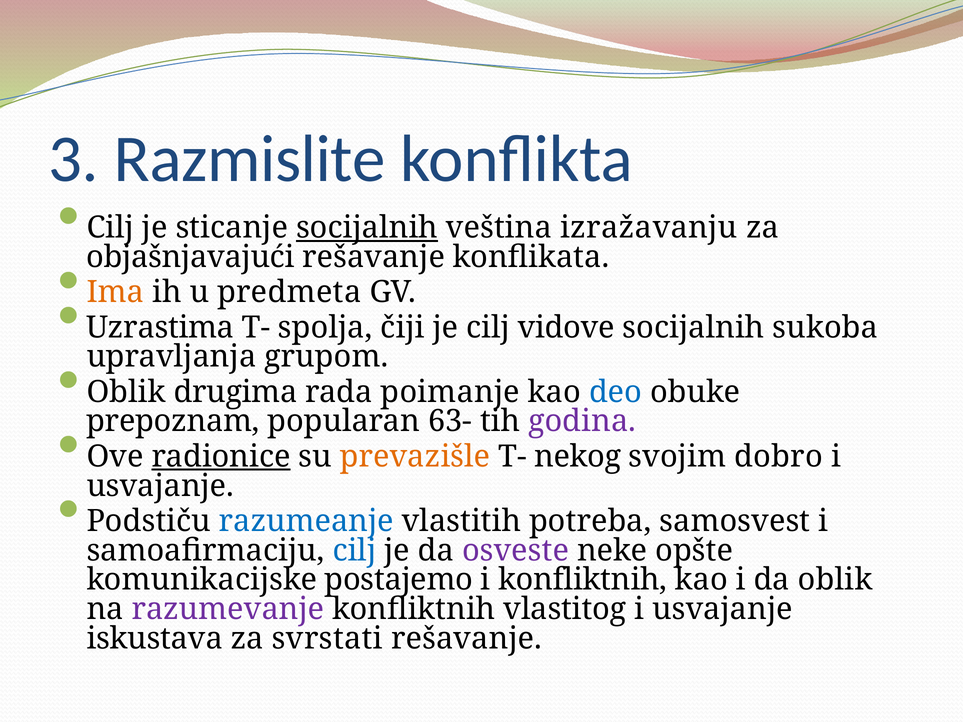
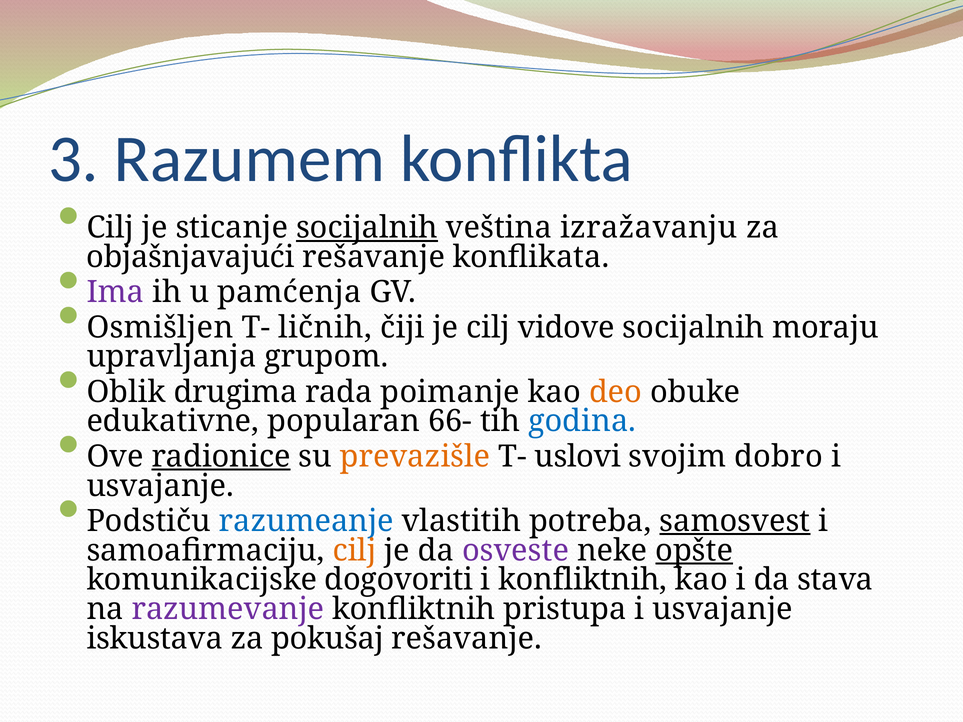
Razmislite: Razmislite -> Razumem
Ima colour: orange -> purple
predmeta: predmeta -> pamćenja
Uzrastima: Uzrastima -> Osmišljen
spolja: spolja -> ličnih
sukoba: sukoba -> moraju
deo colour: blue -> orange
prepoznam: prepoznam -> edukativne
63-: 63- -> 66-
godina colour: purple -> blue
nekog: nekog -> uslovi
samosvest underline: none -> present
cilj at (354, 551) colour: blue -> orange
opšte underline: none -> present
postajemo: postajemo -> dogovoriti
da oblik: oblik -> stava
vlastitog: vlastitog -> pristupa
svrstati: svrstati -> pokušaj
